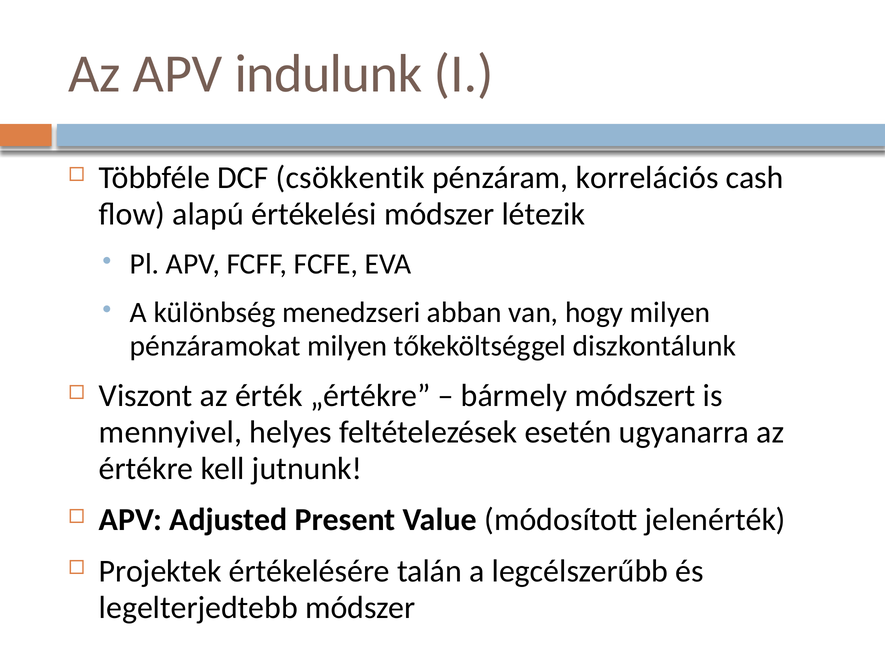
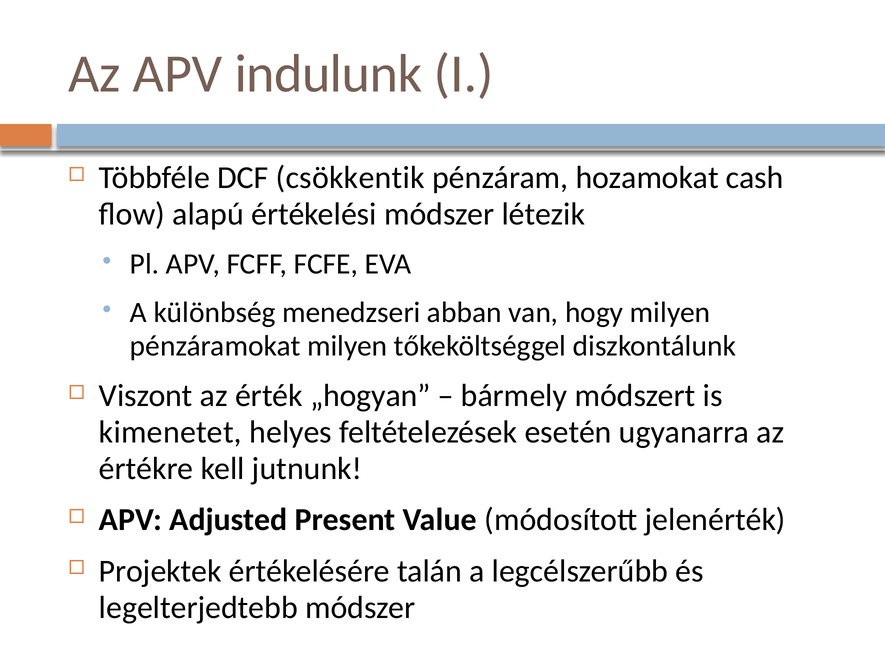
korrelációs: korrelációs -> hozamokat
„értékre: „értékre -> „hogyan
mennyivel: mennyivel -> kimenetet
